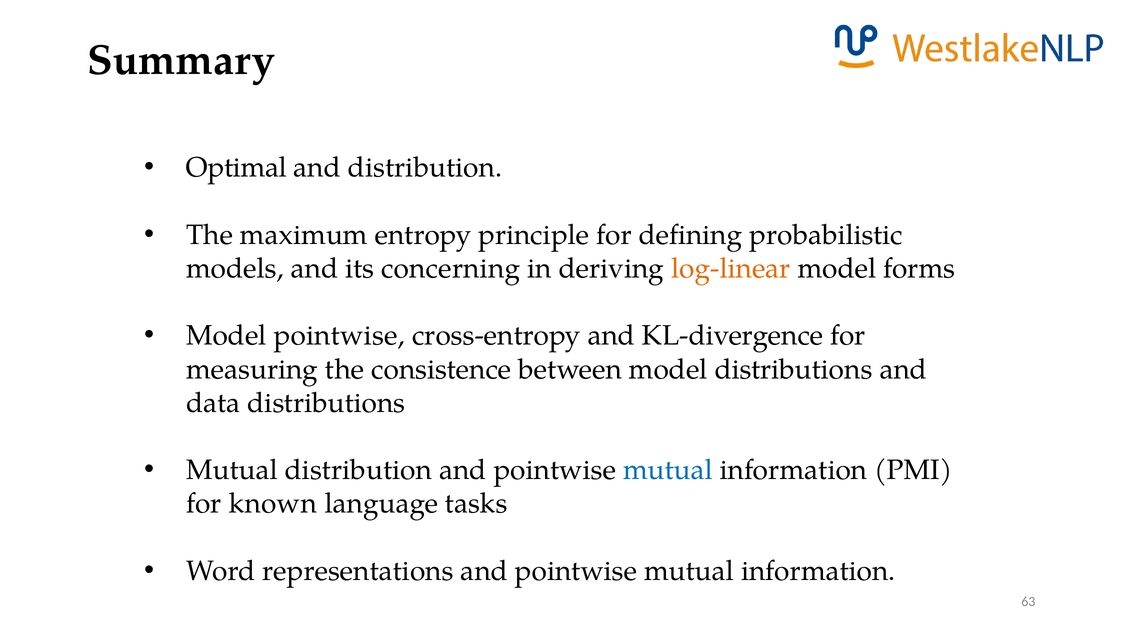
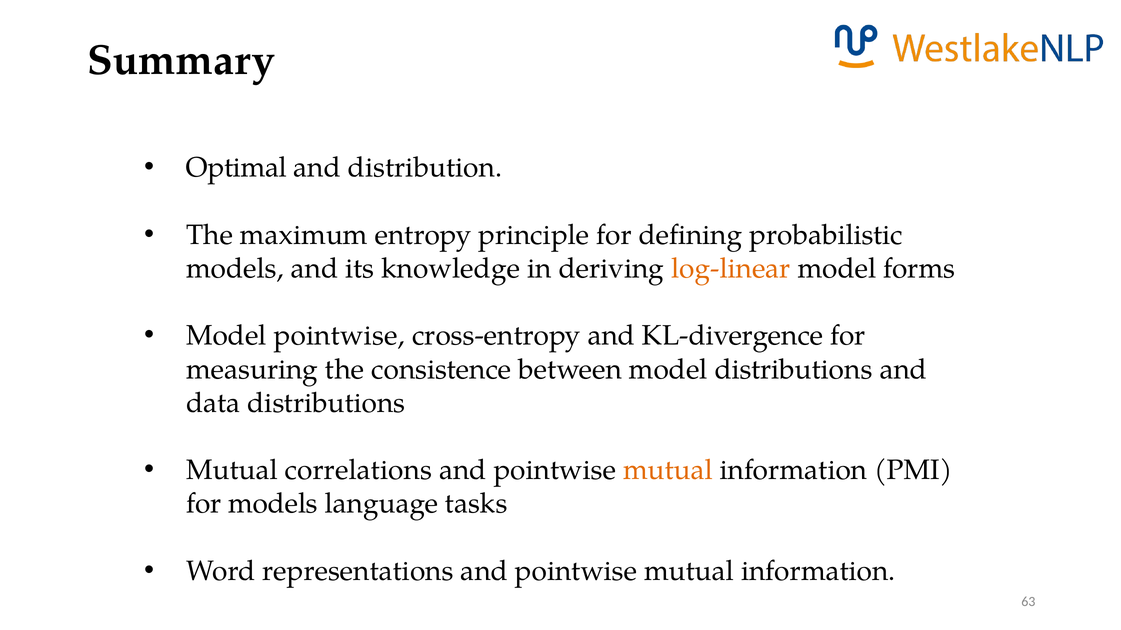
concerning: concerning -> knowledge
Mutual distribution: distribution -> correlations
mutual at (668, 471) colour: blue -> orange
for known: known -> models
